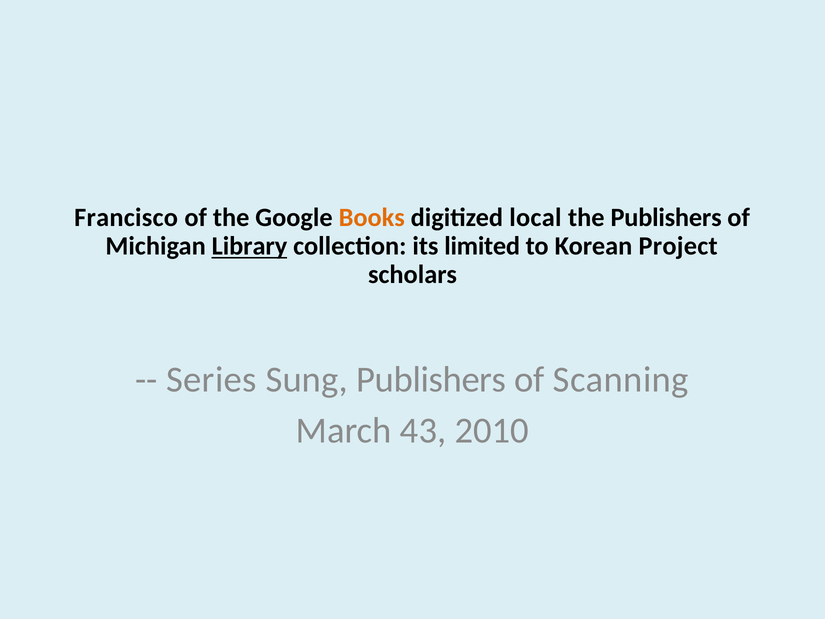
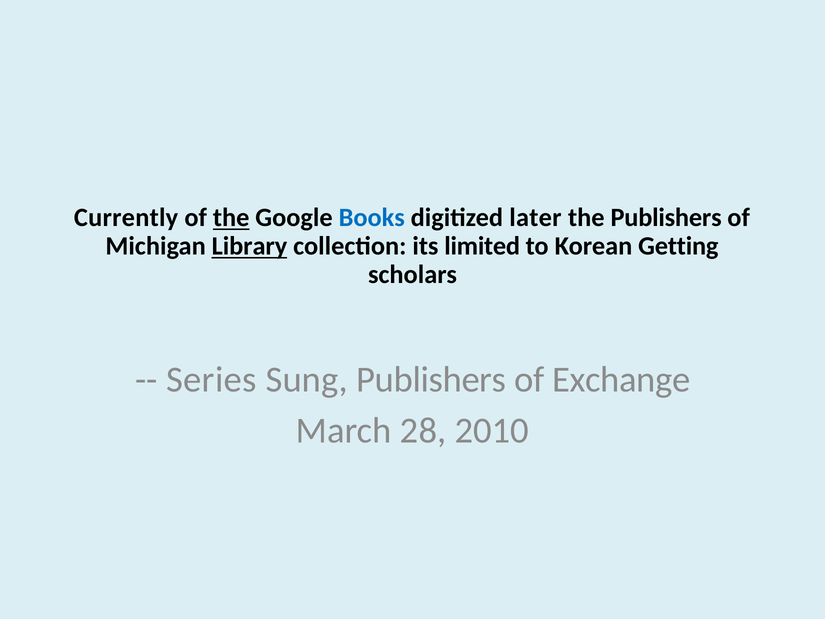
Francisco: Francisco -> Currently
the at (231, 218) underline: none -> present
Books colour: orange -> blue
local: local -> later
Project: Project -> Getting
Scanning: Scanning -> Exchange
43: 43 -> 28
